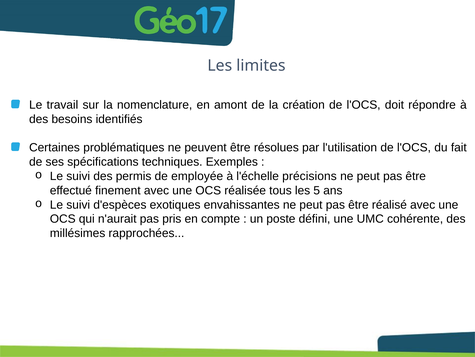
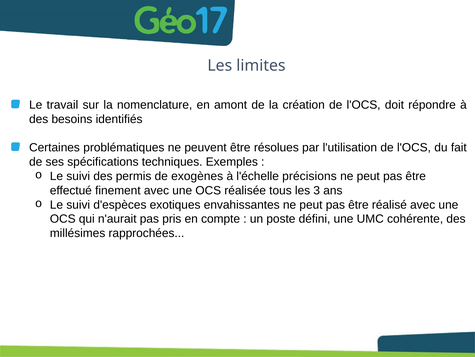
employée: employée -> exogènes
5: 5 -> 3
